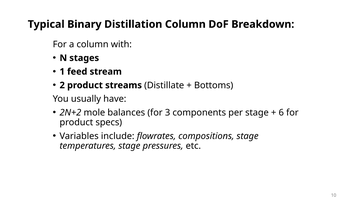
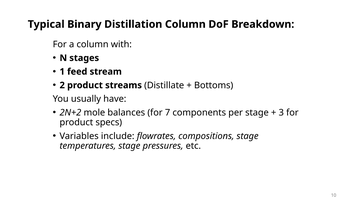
3: 3 -> 7
6: 6 -> 3
